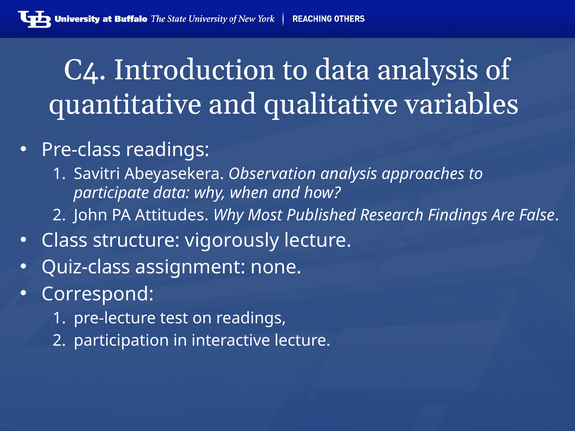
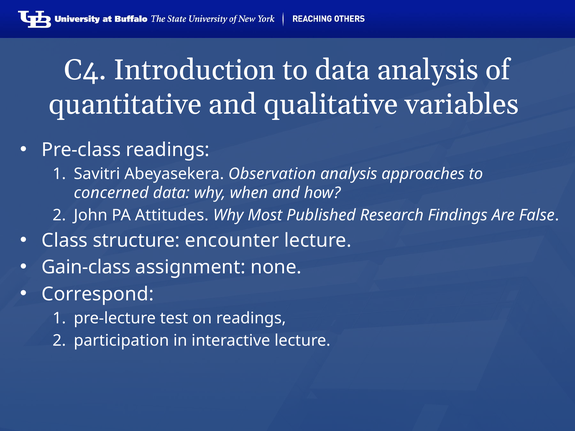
participate: participate -> concerned
vigorously: vigorously -> encounter
Quiz-class: Quiz-class -> Gain-class
